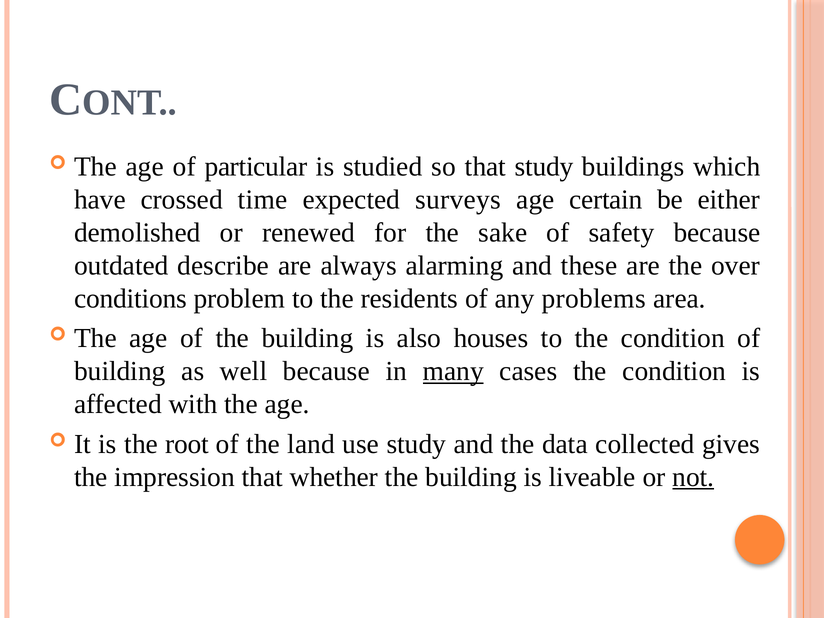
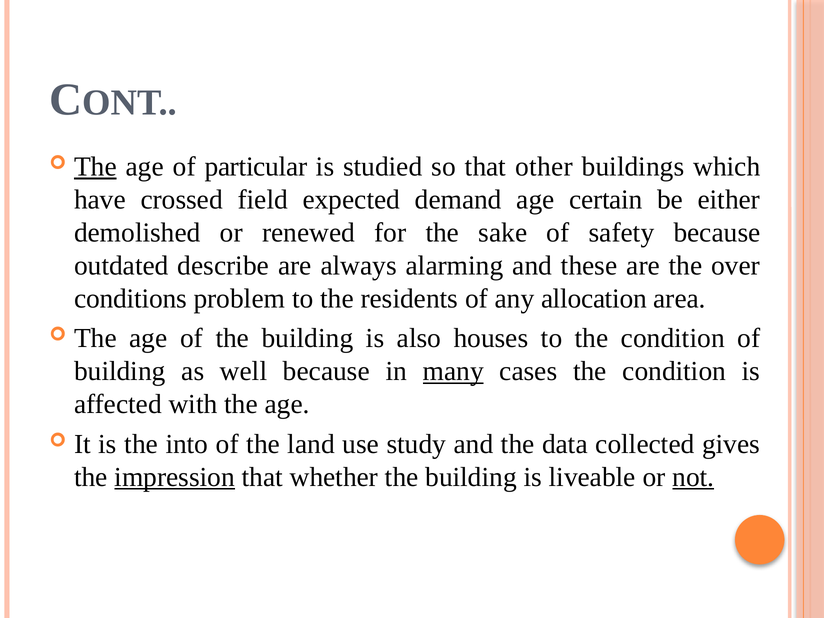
The at (95, 167) underline: none -> present
that study: study -> other
time: time -> field
surveys: surveys -> demand
problems: problems -> allocation
root: root -> into
impression underline: none -> present
